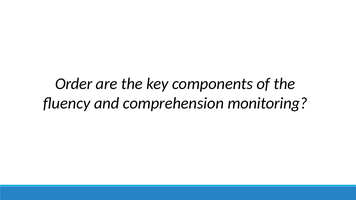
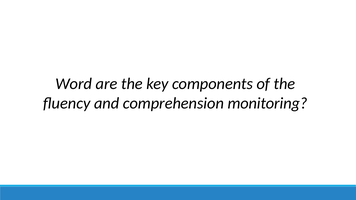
Order: Order -> Word
